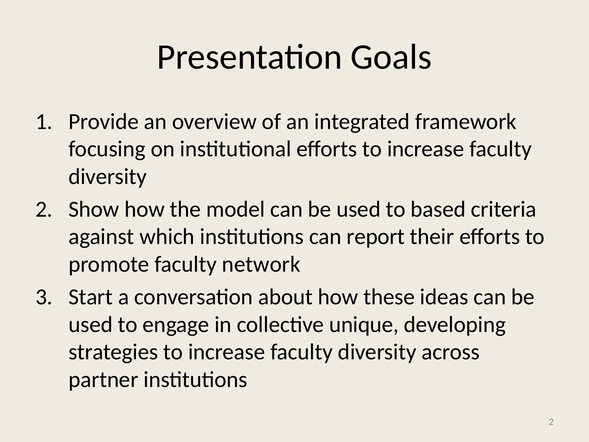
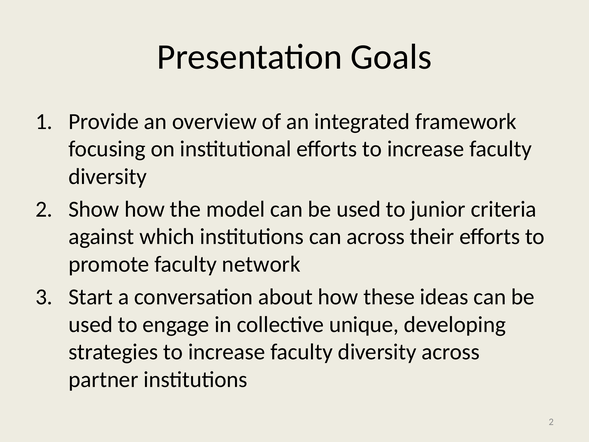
based: based -> junior
can report: report -> across
